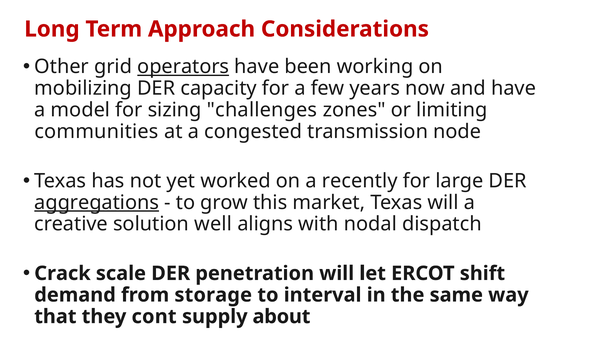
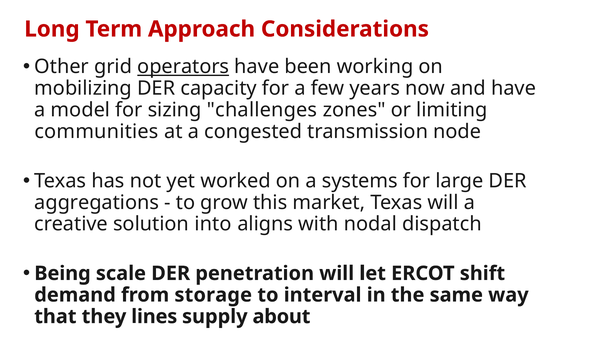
recently: recently -> systems
aggregations underline: present -> none
well: well -> into
Crack: Crack -> Being
cont: cont -> lines
